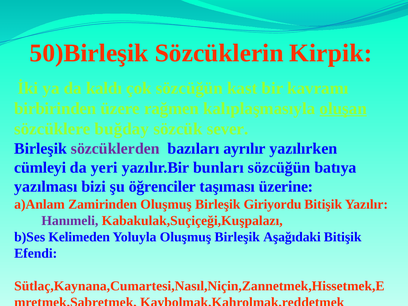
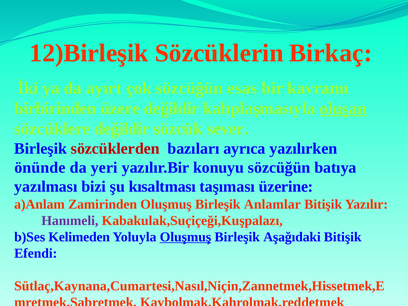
50)Birleşik: 50)Birleşik -> 12)Birleşik
Kirpik: Kirpik -> Birkaç
kaldı: kaldı -> ayırt
kast: kast -> esas
üzere rağmen: rağmen -> değildir
sözcüklere buğday: buğday -> değildir
sözcüklerden colour: purple -> red
ayrılır: ayrılır -> ayrıca
cümleyi: cümleyi -> önünde
bunları: bunları -> konuyu
öğrenciler: öğrenciler -> kısaltması
Giriyordu: Giriyordu -> Anlamlar
Oluşmuş at (185, 237) underline: none -> present
